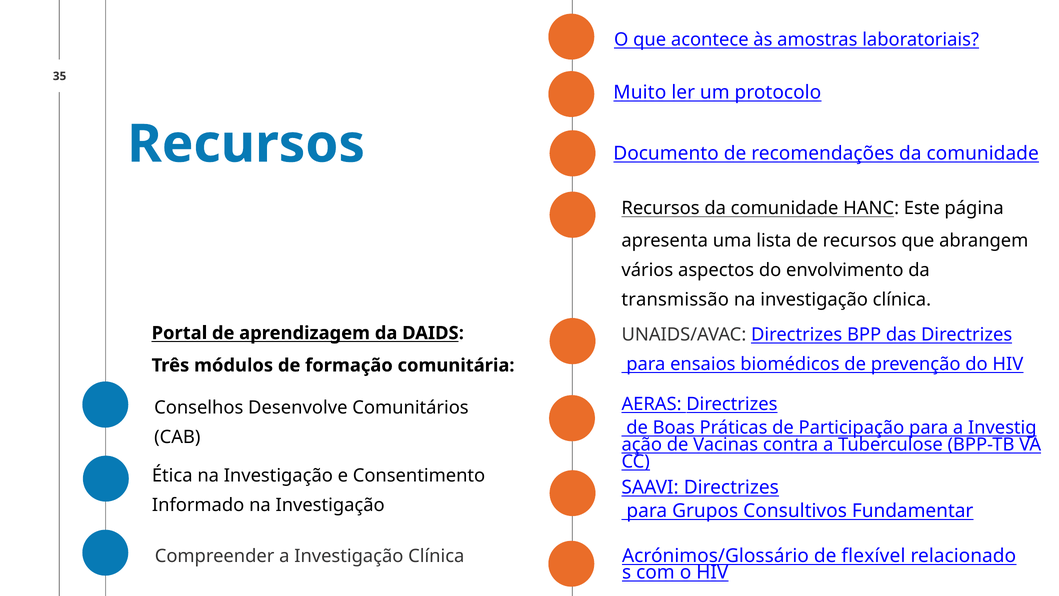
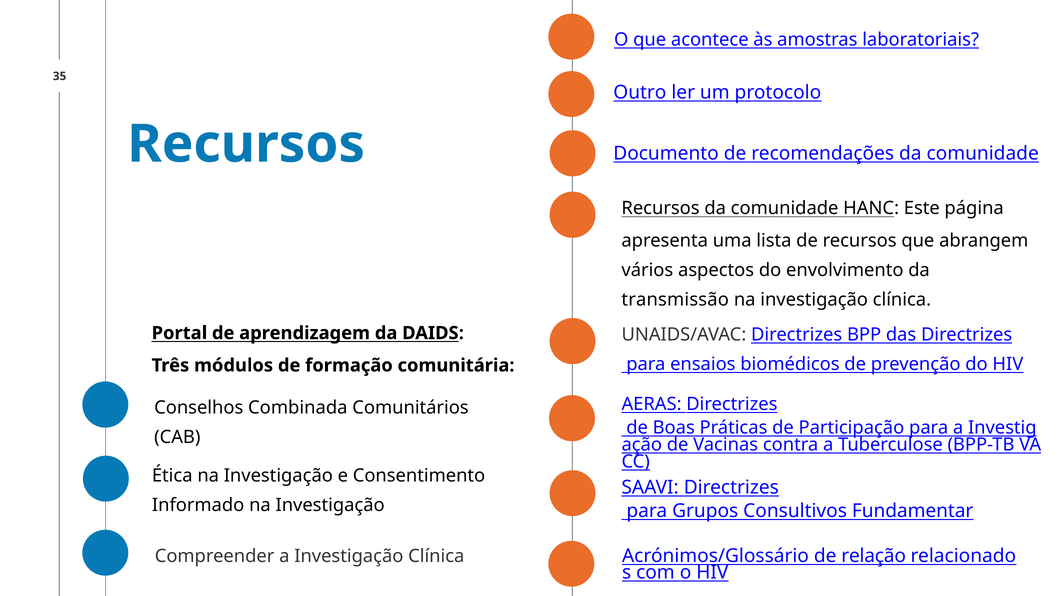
Muito: Muito -> Outro
Desenvolve: Desenvolve -> Combinada
flexível: flexível -> relação
